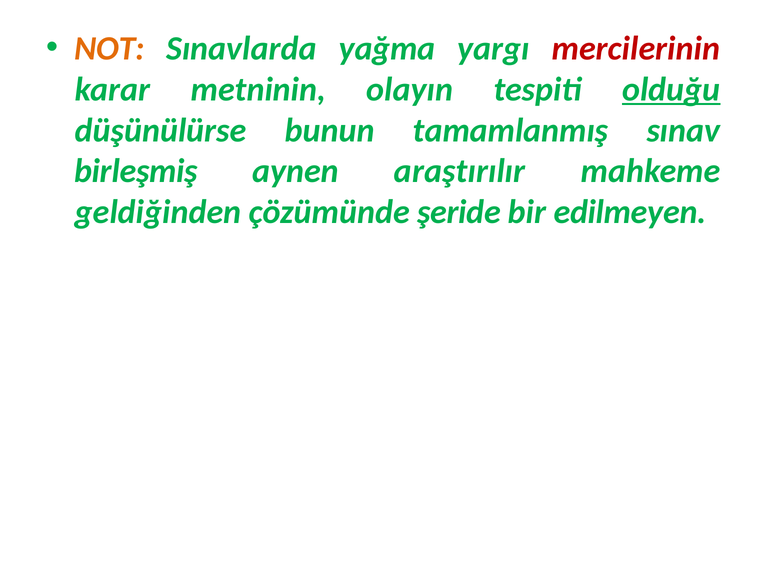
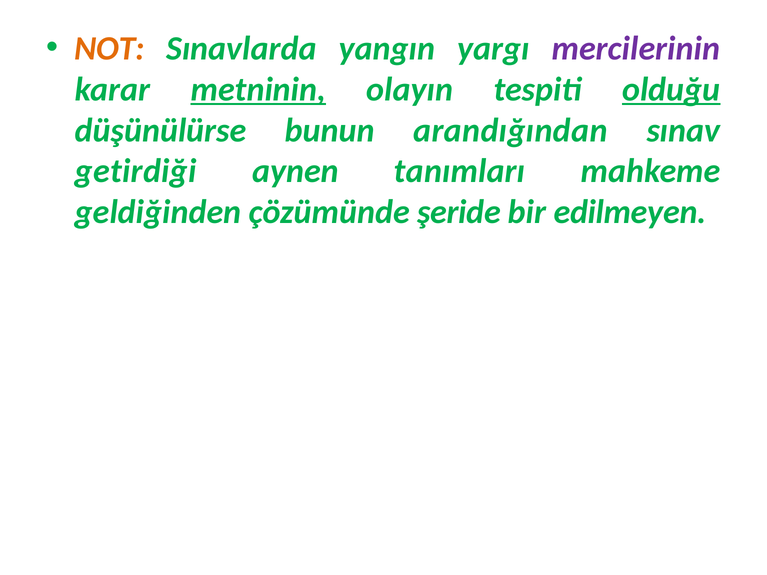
yağma: yağma -> yangın
mercilerinin colour: red -> purple
metninin underline: none -> present
tamamlanmış: tamamlanmış -> arandığından
birleşmiş: birleşmiş -> getirdiği
araştırılır: araştırılır -> tanımları
